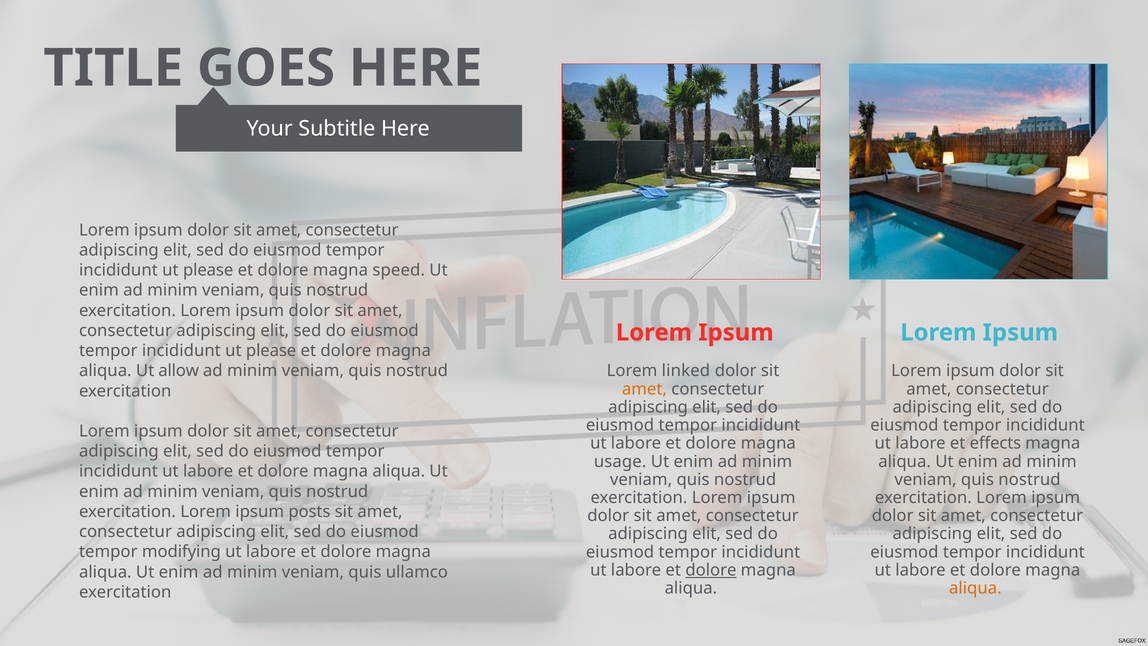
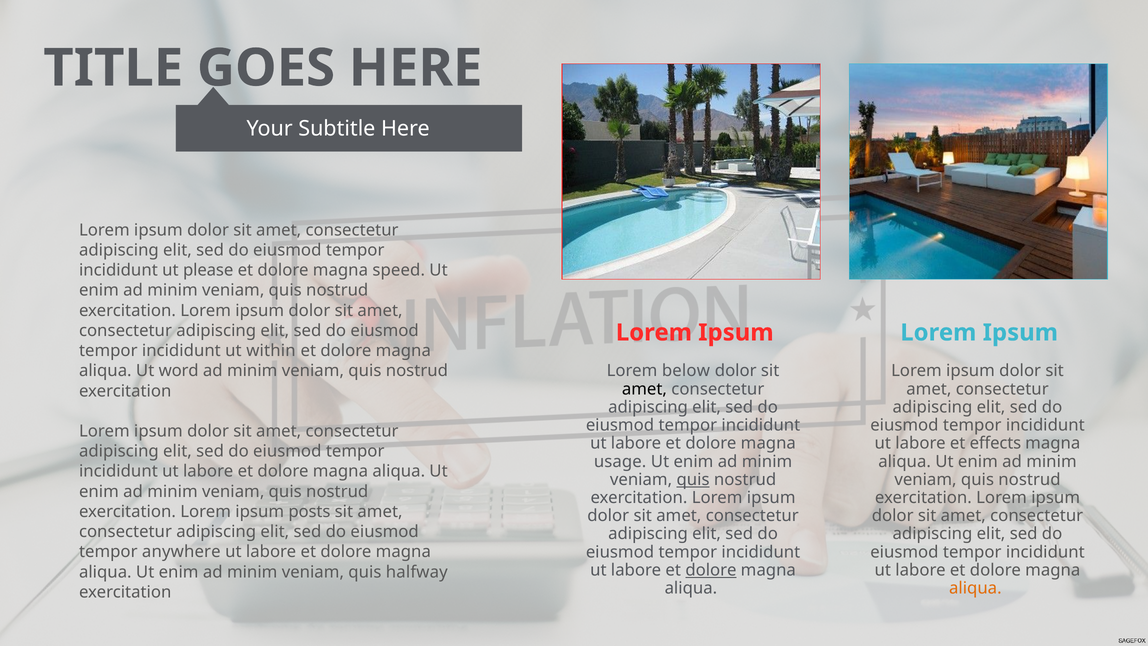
please at (271, 351): please -> within
allow: allow -> word
linked: linked -> below
amet at (644, 389) colour: orange -> black
quis at (693, 479) underline: none -> present
modifying: modifying -> anywhere
ullamco: ullamco -> halfway
